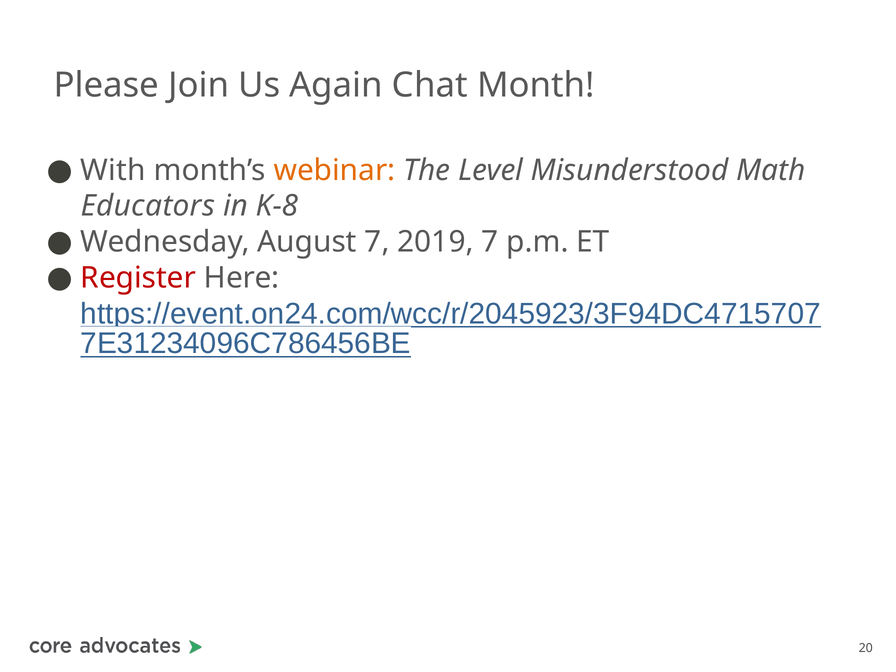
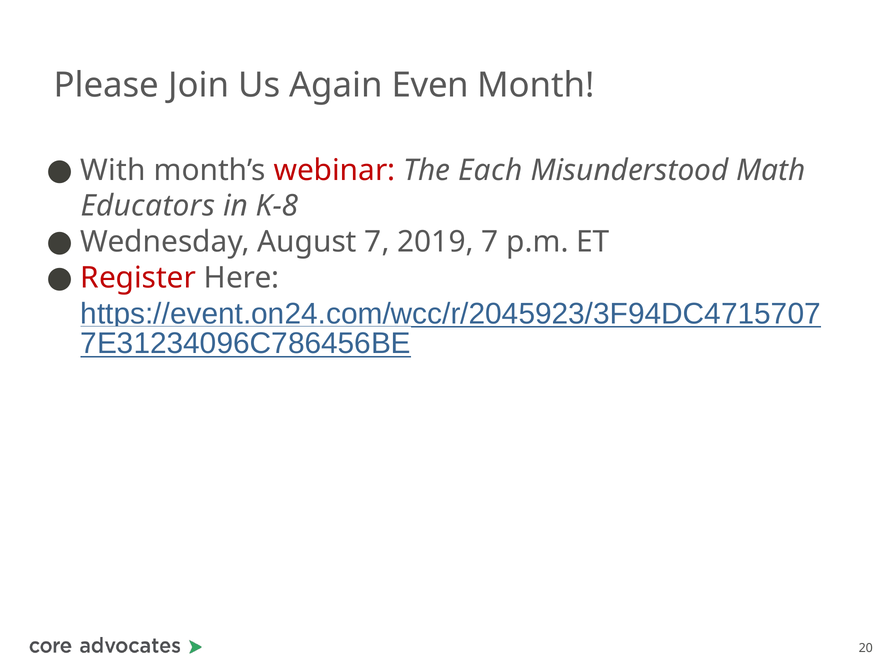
Chat: Chat -> Even
webinar colour: orange -> red
Level: Level -> Each
